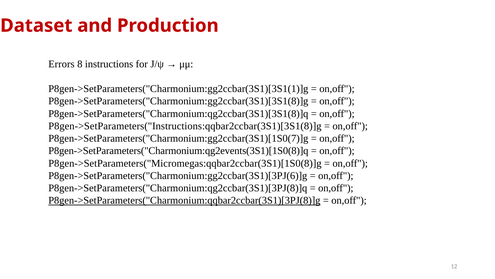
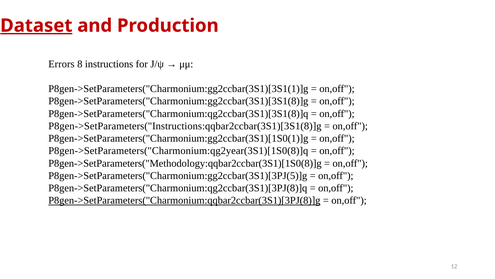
Dataset underline: none -> present
P8gen->SetParameters("Charmonium:gg2ccbar(3S1)[1S0(7)]g: P8gen->SetParameters("Charmonium:gg2ccbar(3S1)[1S0(7)]g -> P8gen->SetParameters("Charmonium:gg2ccbar(3S1)[1S0(1)]g
P8gen->SetParameters("Charmonium:qg2events(3S1)[1S0(8)]q: P8gen->SetParameters("Charmonium:qg2events(3S1)[1S0(8)]q -> P8gen->SetParameters("Charmonium:qg2year(3S1)[1S0(8)]q
P8gen->SetParameters("Micromegas:qqbar2ccbar(3S1)[1S0(8)]g: P8gen->SetParameters("Micromegas:qqbar2ccbar(3S1)[1S0(8)]g -> P8gen->SetParameters("Methodology:qqbar2ccbar(3S1)[1S0(8)]g
P8gen->SetParameters("Charmonium:gg2ccbar(3S1)[3PJ(6)]g: P8gen->SetParameters("Charmonium:gg2ccbar(3S1)[3PJ(6)]g -> P8gen->SetParameters("Charmonium:gg2ccbar(3S1)[3PJ(5)]g
